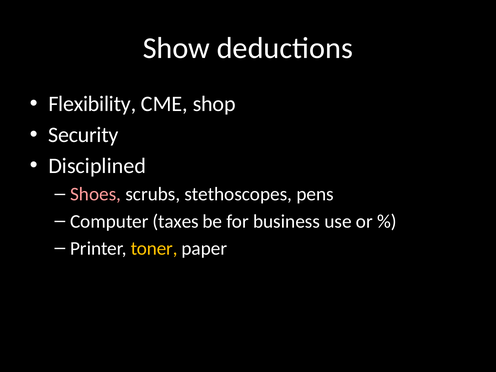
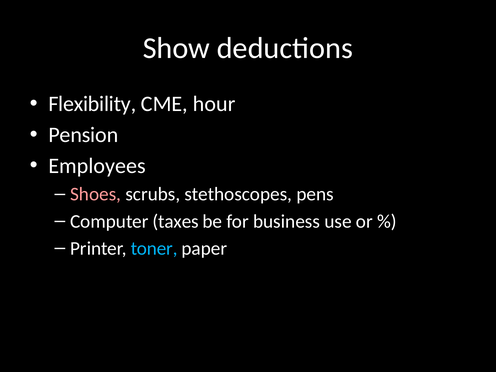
shop: shop -> hour
Security: Security -> Pension
Disciplined: Disciplined -> Employees
toner colour: yellow -> light blue
